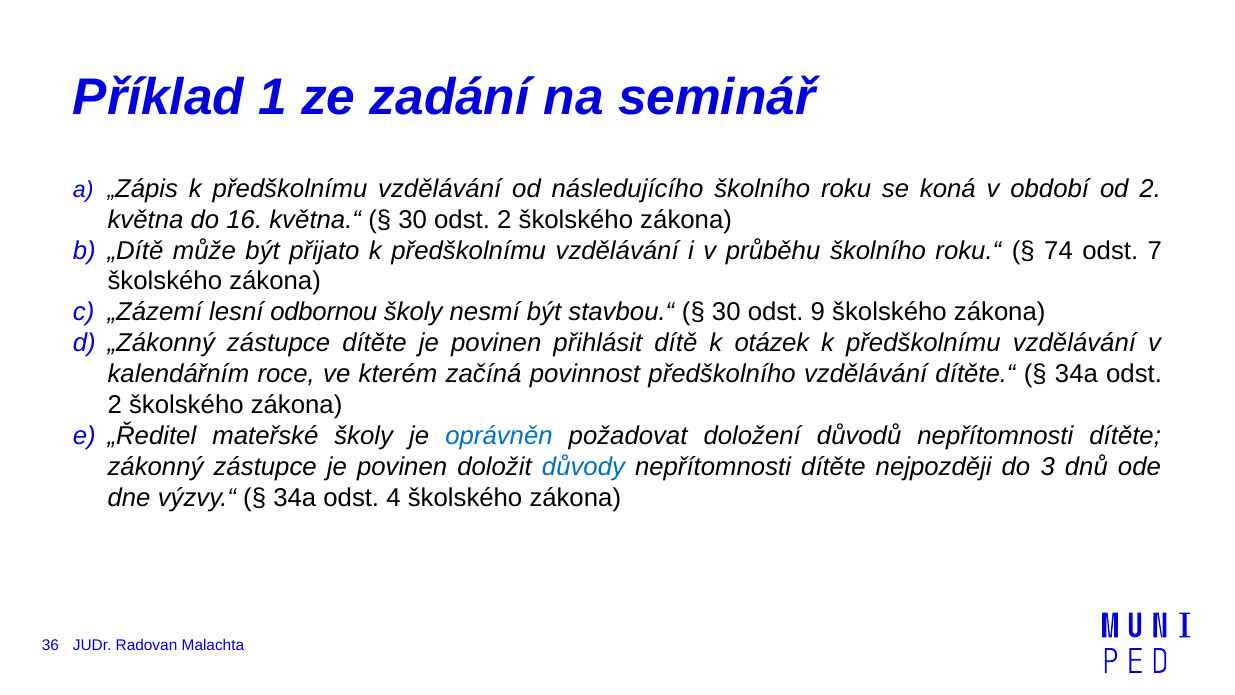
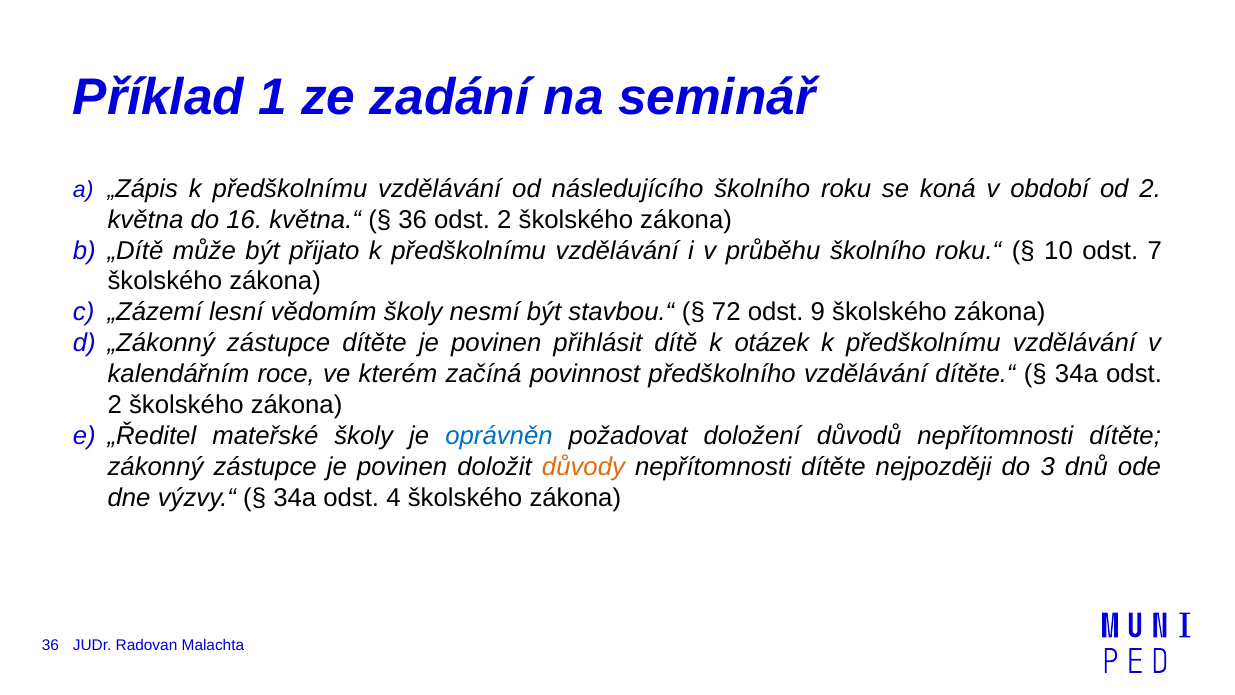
30 at (413, 220): 30 -> 36
74: 74 -> 10
odbornou: odbornou -> vědomím
30 at (726, 312): 30 -> 72
důvody colour: blue -> orange
